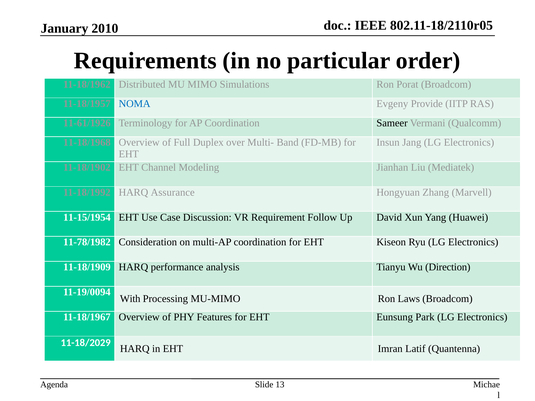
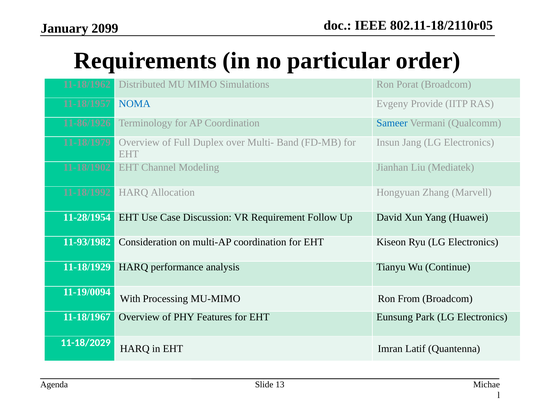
2010: 2010 -> 2099
11-61/1926: 11-61/1926 -> 11-86/1926
Sameer colour: black -> blue
11-18/1968: 11-18/1968 -> 11-18/1979
Assurance: Assurance -> Allocation
11-15/1954: 11-15/1954 -> 11-28/1954
11-78/1982: 11-78/1982 -> 11-93/1982
11-18/1909: 11-18/1909 -> 11-18/1929
Direction: Direction -> Continue
Laws: Laws -> From
